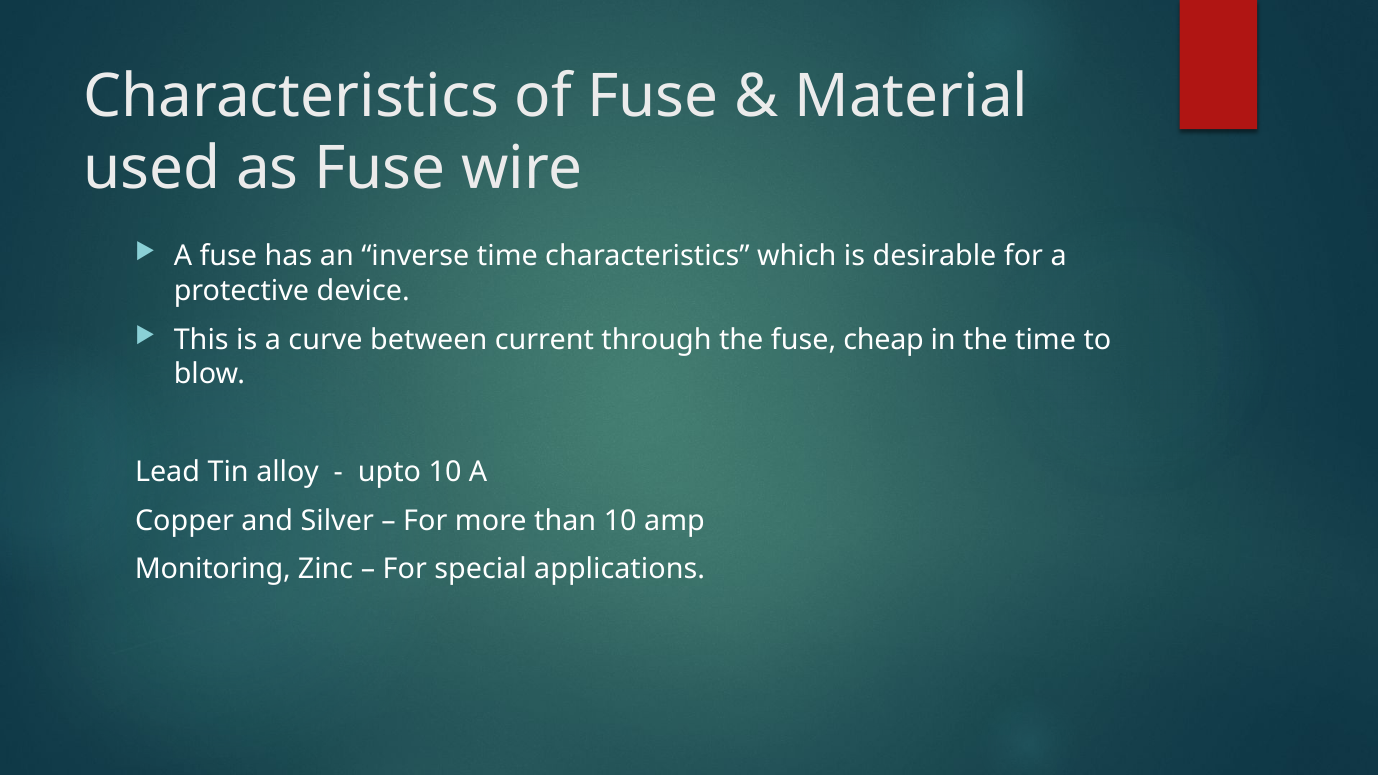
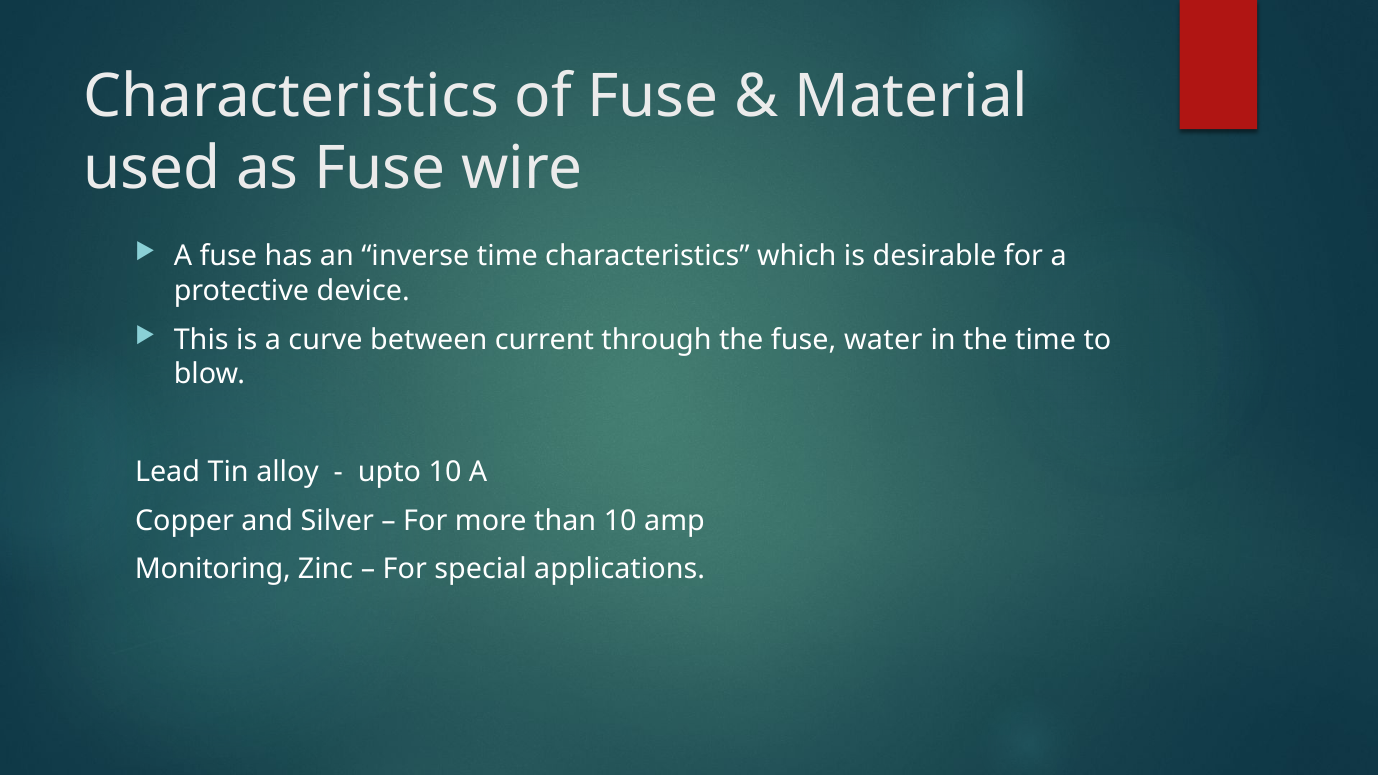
cheap: cheap -> water
